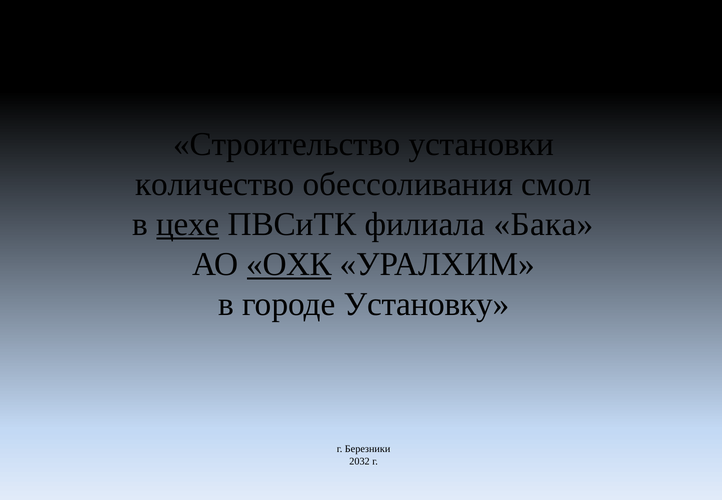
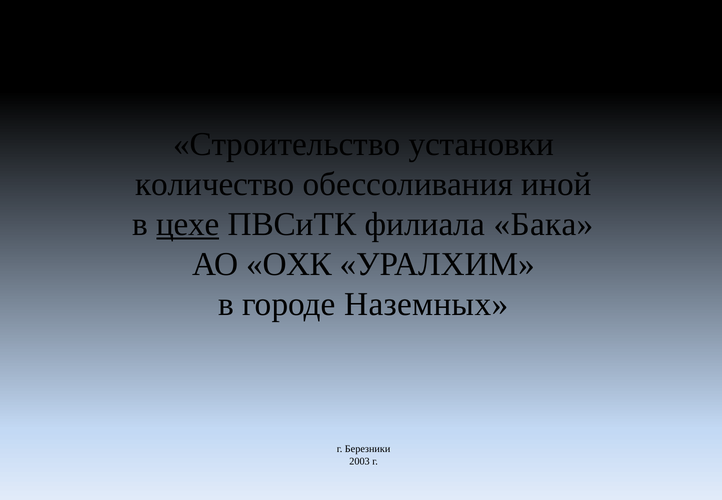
смол: смол -> иной
ОХК underline: present -> none
Установку: Установку -> Наземных
2032: 2032 -> 2003
